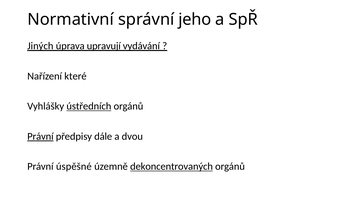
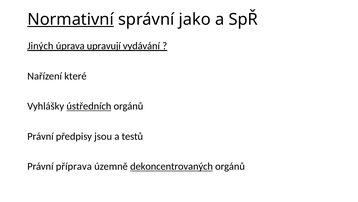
Normativní underline: none -> present
jeho: jeho -> jako
Právní at (40, 136) underline: present -> none
dále: dále -> jsou
dvou: dvou -> testů
úspěšné: úspěšné -> příprava
